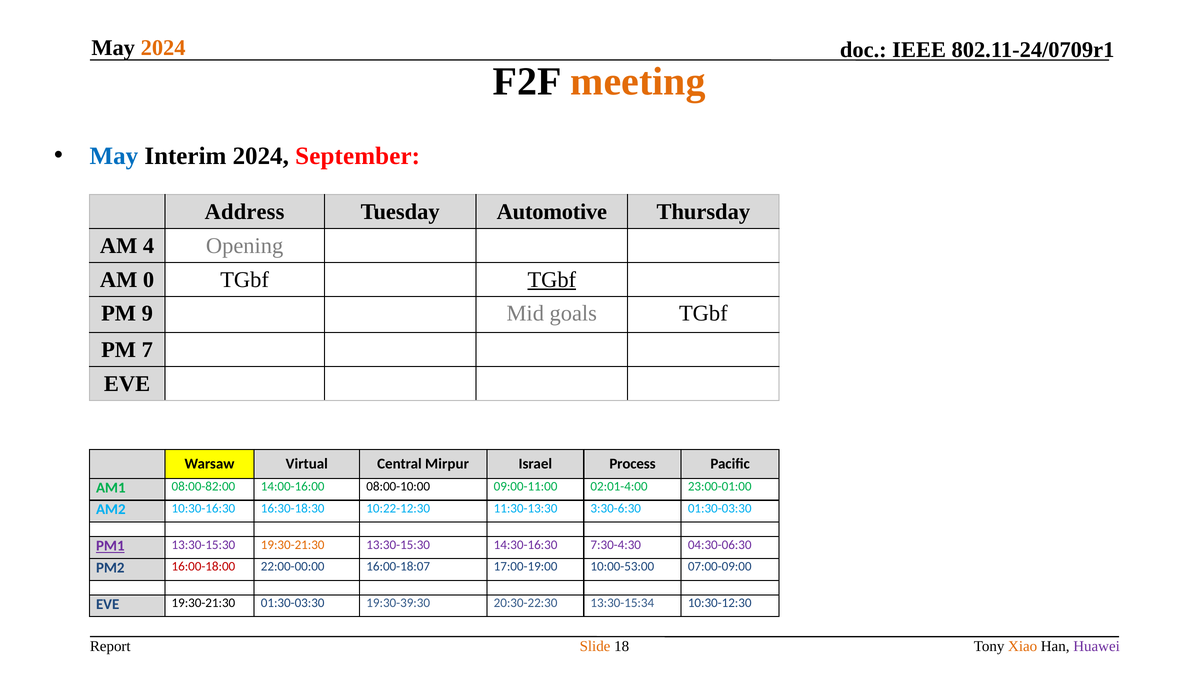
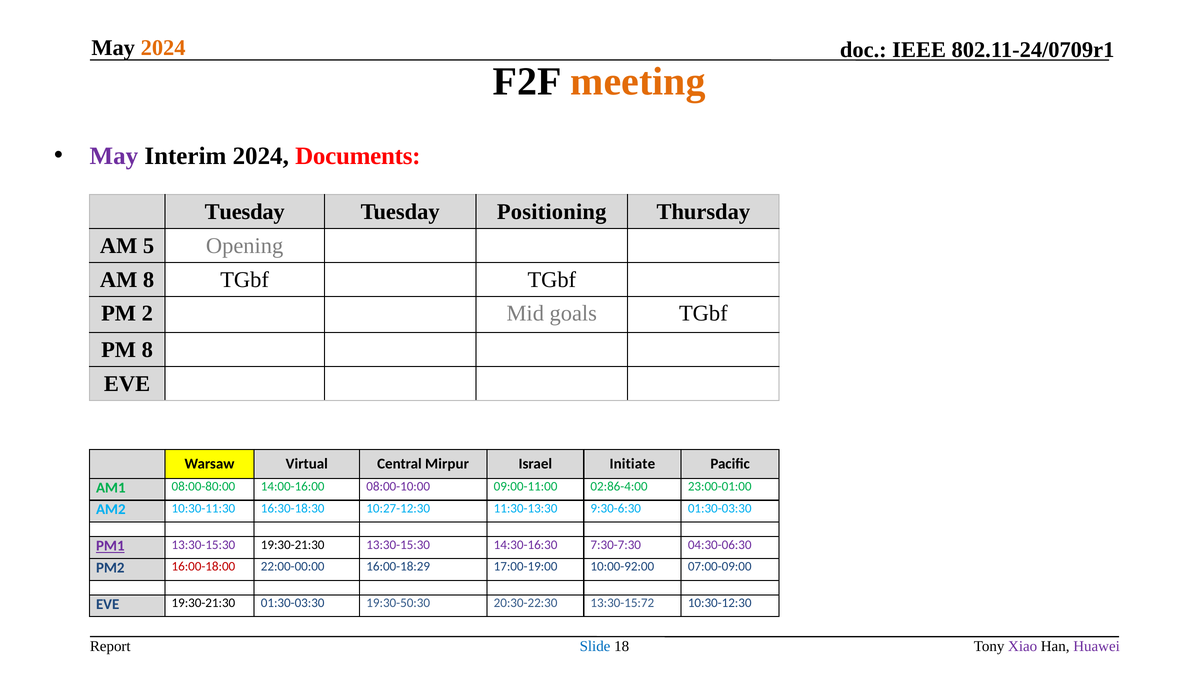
May at (114, 156) colour: blue -> purple
September: September -> Documents
Address at (245, 212): Address -> Tuesday
Automotive: Automotive -> Positioning
4: 4 -> 5
AM 0: 0 -> 8
TGbf at (552, 280) underline: present -> none
9: 9 -> 2
PM 7: 7 -> 8
Process: Process -> Initiate
08:00-82:00: 08:00-82:00 -> 08:00-80:00
08:00-10:00 colour: black -> purple
02:01-4:00: 02:01-4:00 -> 02:86-4:00
10:30-16:30: 10:30-16:30 -> 10:30-11:30
10:22-12:30: 10:22-12:30 -> 10:27-12:30
3:30-6:30: 3:30-6:30 -> 9:30-6:30
19:30-21:30 at (293, 545) colour: orange -> black
7:30-4:30: 7:30-4:30 -> 7:30-7:30
16:00-18:07: 16:00-18:07 -> 16:00-18:29
10:00-53:00: 10:00-53:00 -> 10:00-92:00
19:30-39:30: 19:30-39:30 -> 19:30-50:30
13:30-15:34: 13:30-15:34 -> 13:30-15:72
Slide colour: orange -> blue
Xiao colour: orange -> purple
